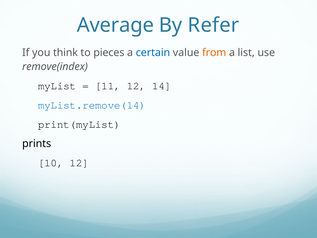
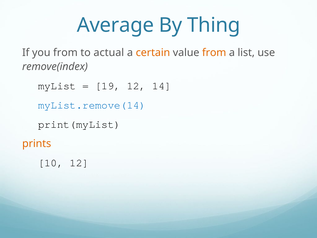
Refer: Refer -> Thing
you think: think -> from
pieces: pieces -> actual
certain colour: blue -> orange
11: 11 -> 19
prints colour: black -> orange
